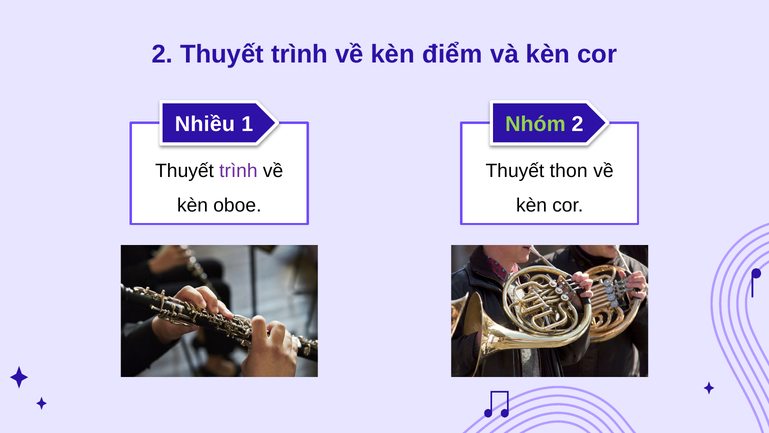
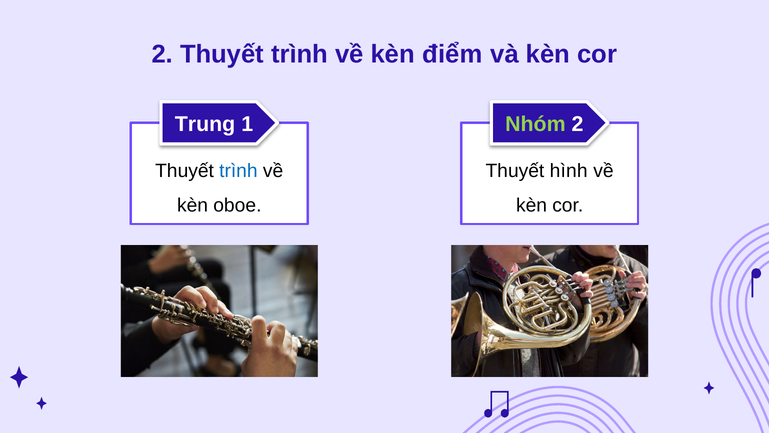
Nhiều: Nhiều -> Trung
trình at (238, 170) colour: purple -> blue
thon: thon -> hình
